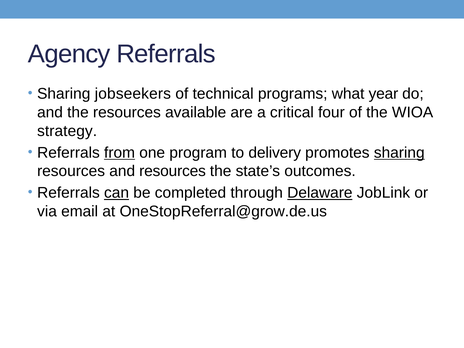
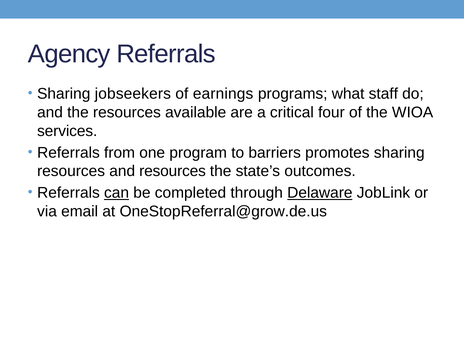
technical: technical -> earnings
year: year -> staff
strategy: strategy -> services
from underline: present -> none
delivery: delivery -> barriers
sharing at (399, 153) underline: present -> none
